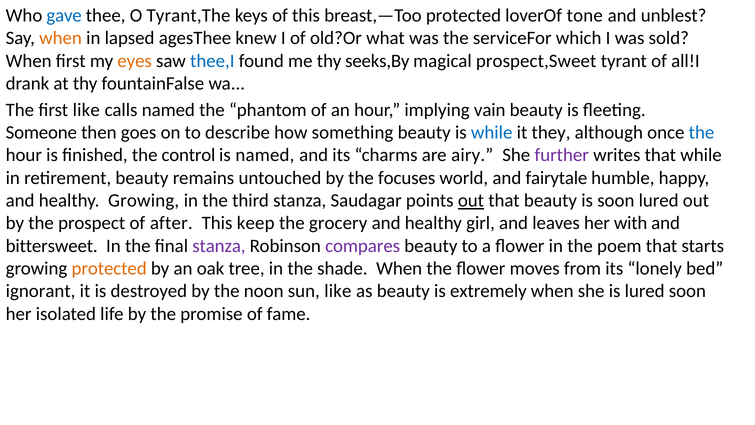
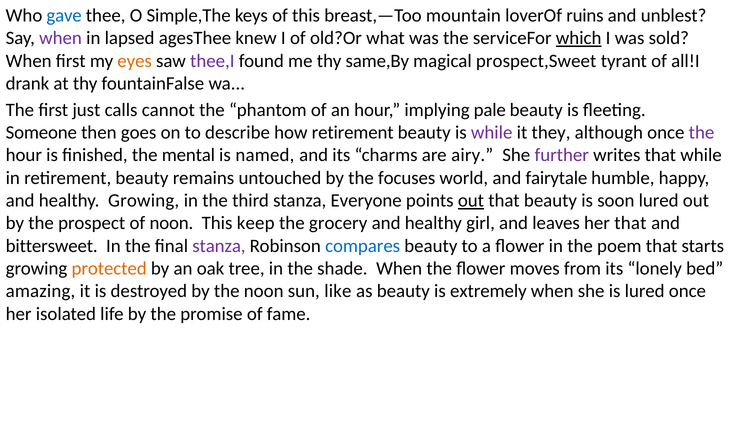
Tyrant,The: Tyrant,The -> Simple,The
breast,—Too protected: protected -> mountain
tone: tone -> ruins
when at (61, 38) colour: orange -> purple
which underline: none -> present
thee,I colour: blue -> purple
seeks,By: seeks,By -> same,By
first like: like -> just
calls named: named -> cannot
vain: vain -> pale
how something: something -> retirement
while at (492, 132) colour: blue -> purple
the at (702, 132) colour: blue -> purple
control: control -> mental
Saudagar: Saudagar -> Everyone
of after: after -> noon
her with: with -> that
compares colour: purple -> blue
ignorant: ignorant -> amazing
lured soon: soon -> once
